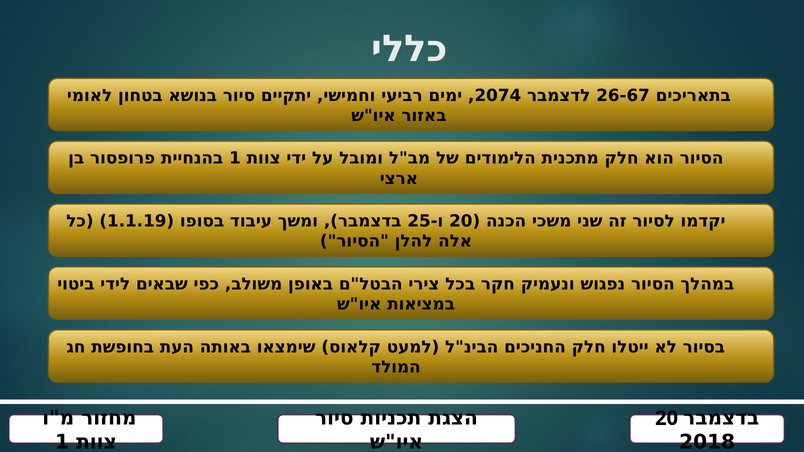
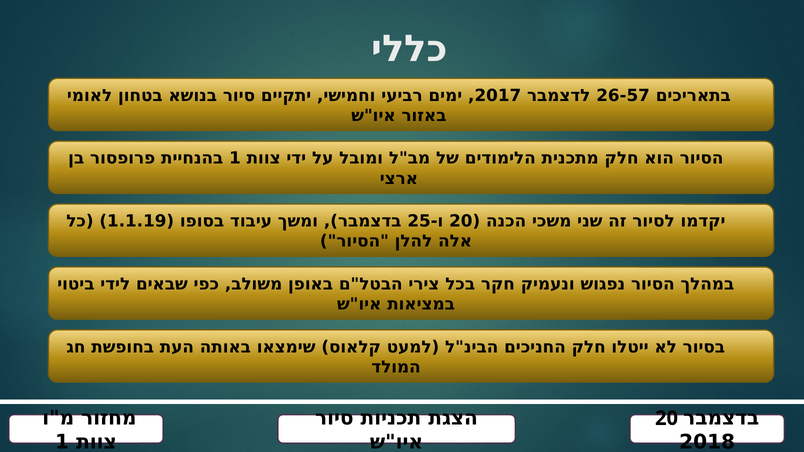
2074: 2074 -> 2017
26-67: 26-67 -> 26-57
